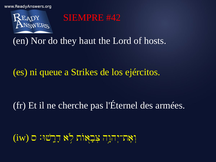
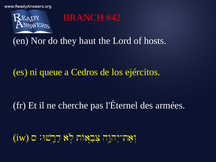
SIEMPRE: SIEMPRE -> BRANCH
Strikes: Strikes -> Cedros
